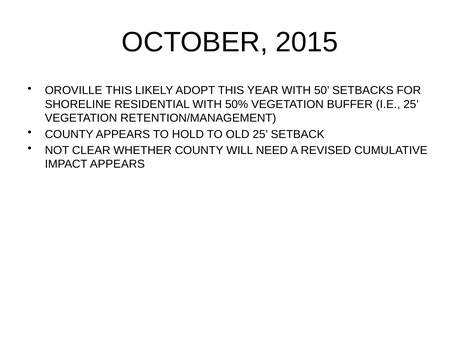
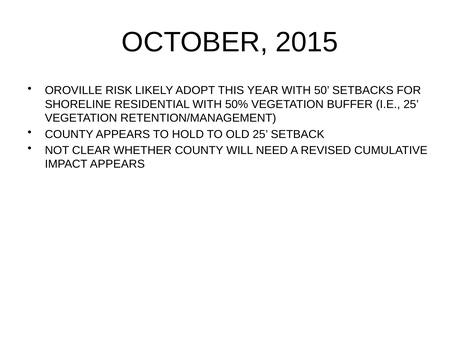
OROVILLE THIS: THIS -> RISK
